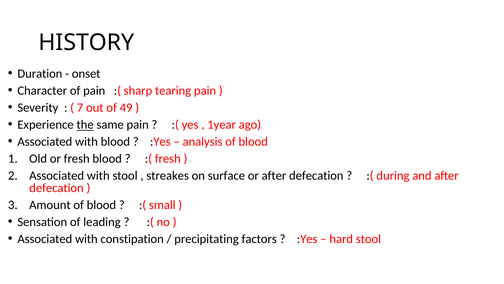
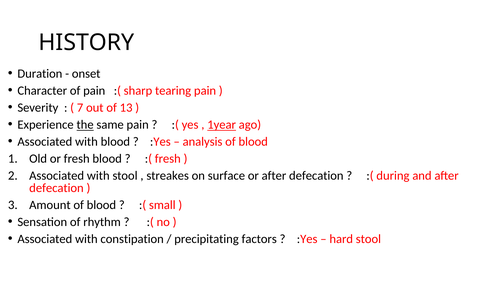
49: 49 -> 13
1year underline: none -> present
leading: leading -> rhythm
